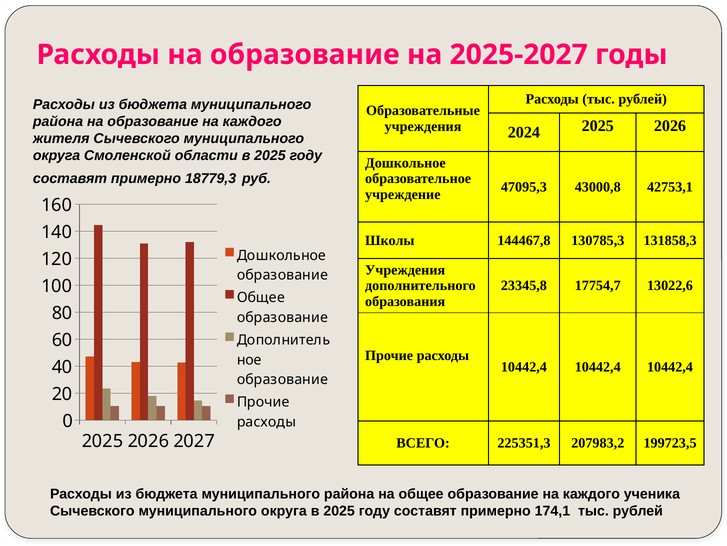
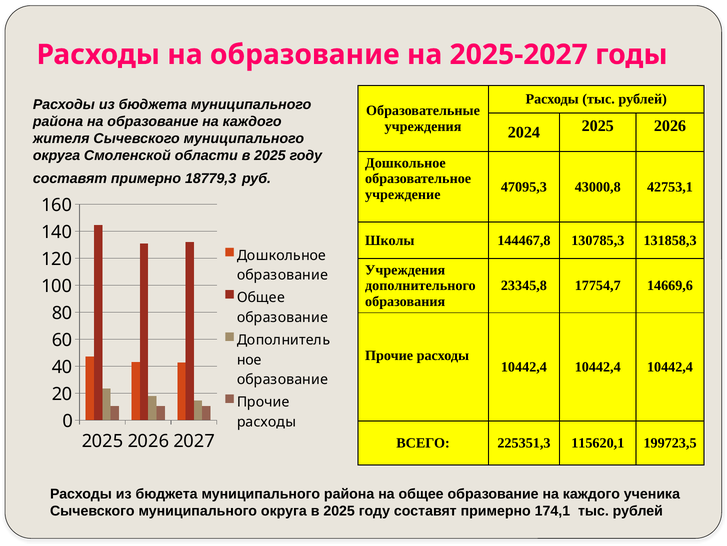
13022,6: 13022,6 -> 14669,6
207983,2: 207983,2 -> 115620,1
